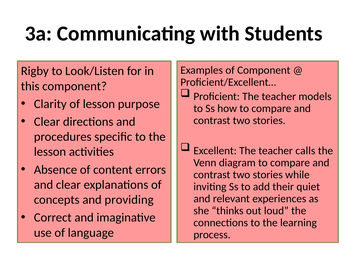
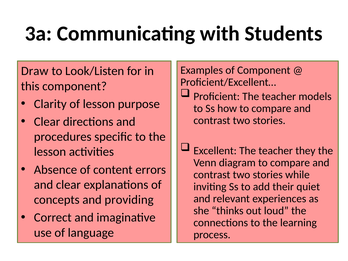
Rigby: Rigby -> Draw
calls: calls -> they
